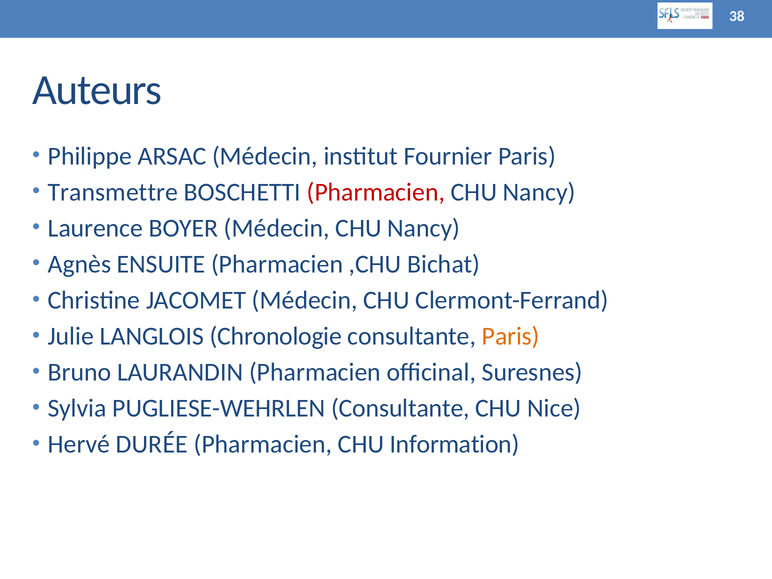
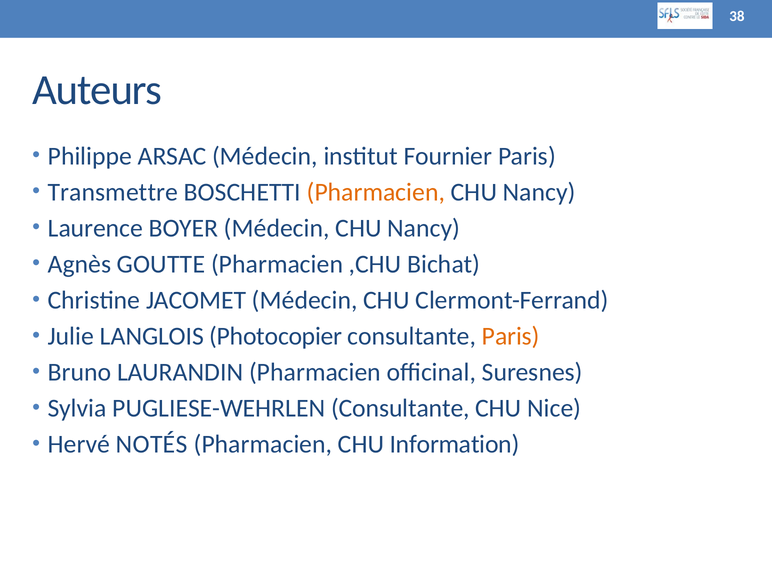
Pharmacien at (376, 192) colour: red -> orange
ENSUITE: ENSUITE -> GOUTTE
Chronologie: Chronologie -> Photocopier
DURÉE: DURÉE -> NOTÉS
